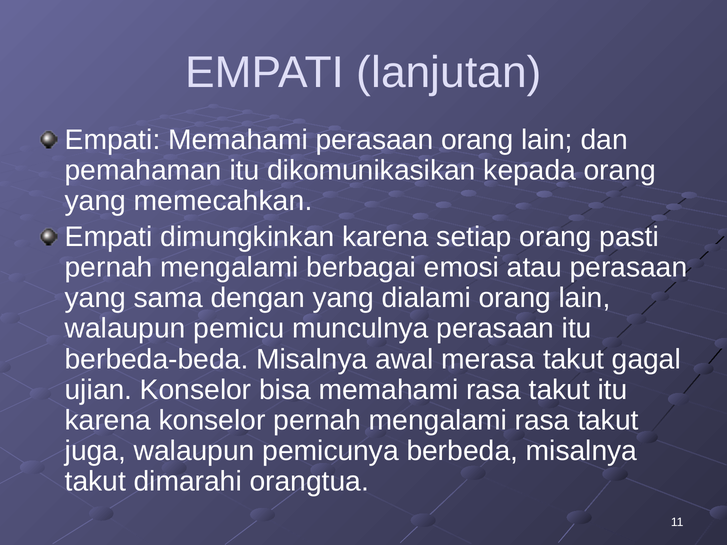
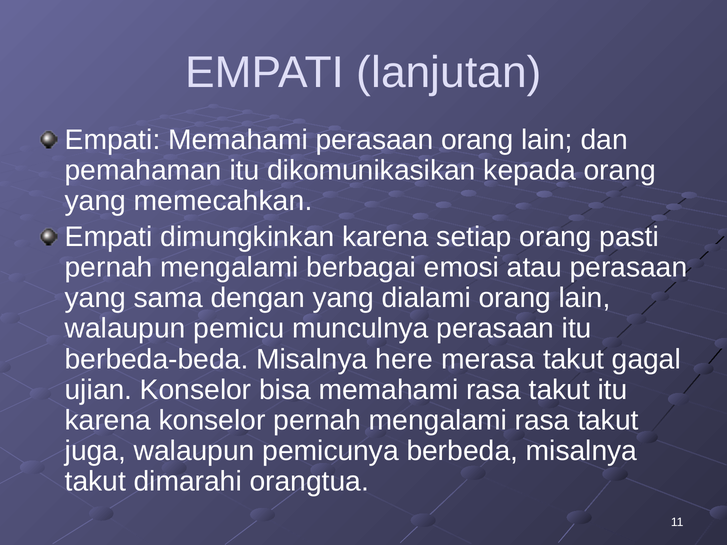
awal: awal -> here
